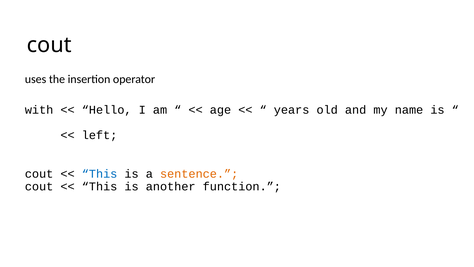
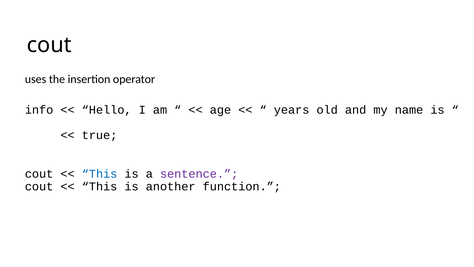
with: with -> info
left: left -> true
sentence colour: orange -> purple
